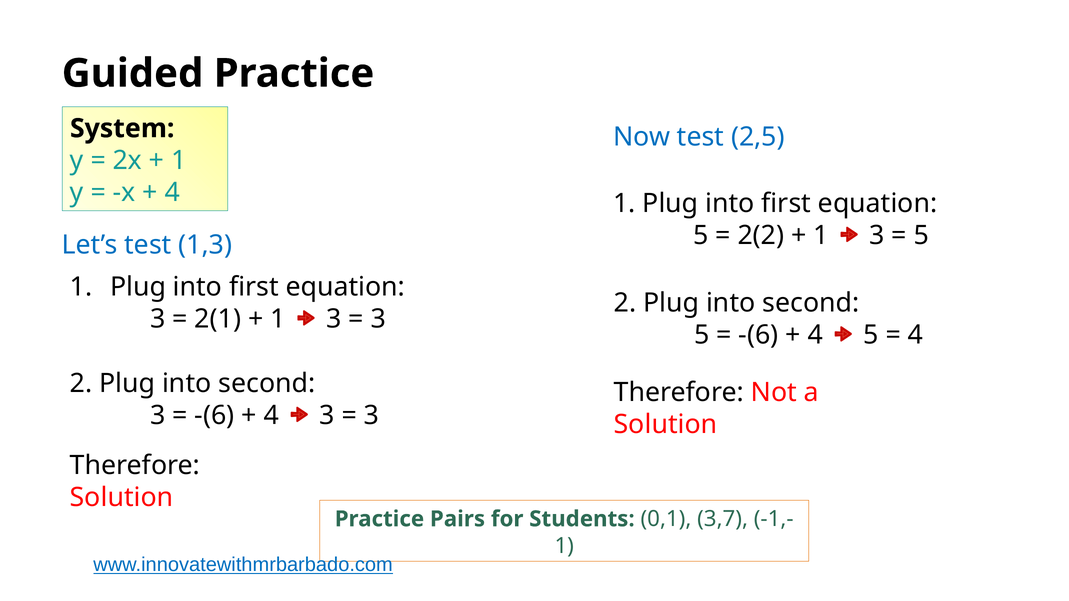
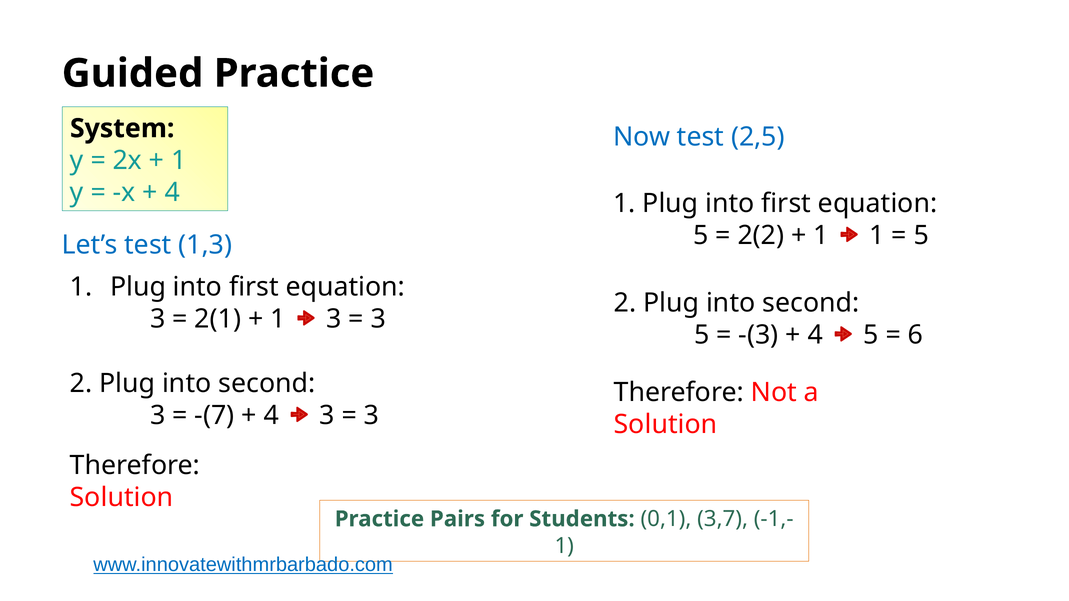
3 at (877, 236): 3 -> 1
-(6 at (758, 335): -(6 -> -(3
4 at (916, 335): 4 -> 6
-(6 at (214, 416): -(6 -> -(7
